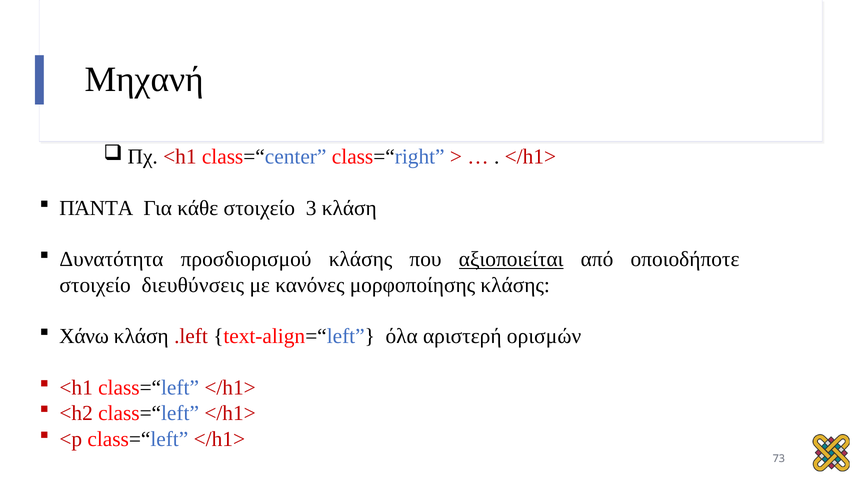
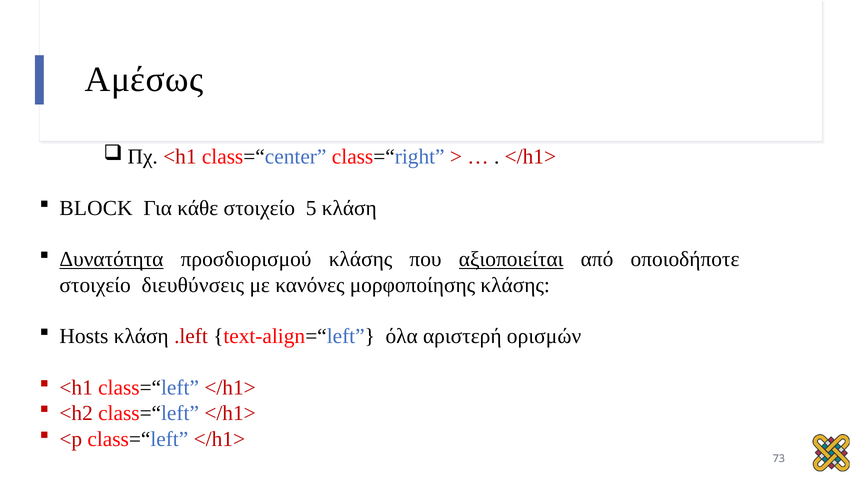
Μηχανή: Μηχανή -> Αμέσως
ΠΆΝΤΑ: ΠΆΝΤΑ -> BLOCK
3: 3 -> 5
Δυνατότητα underline: none -> present
Χάνω: Χάνω -> Hosts
